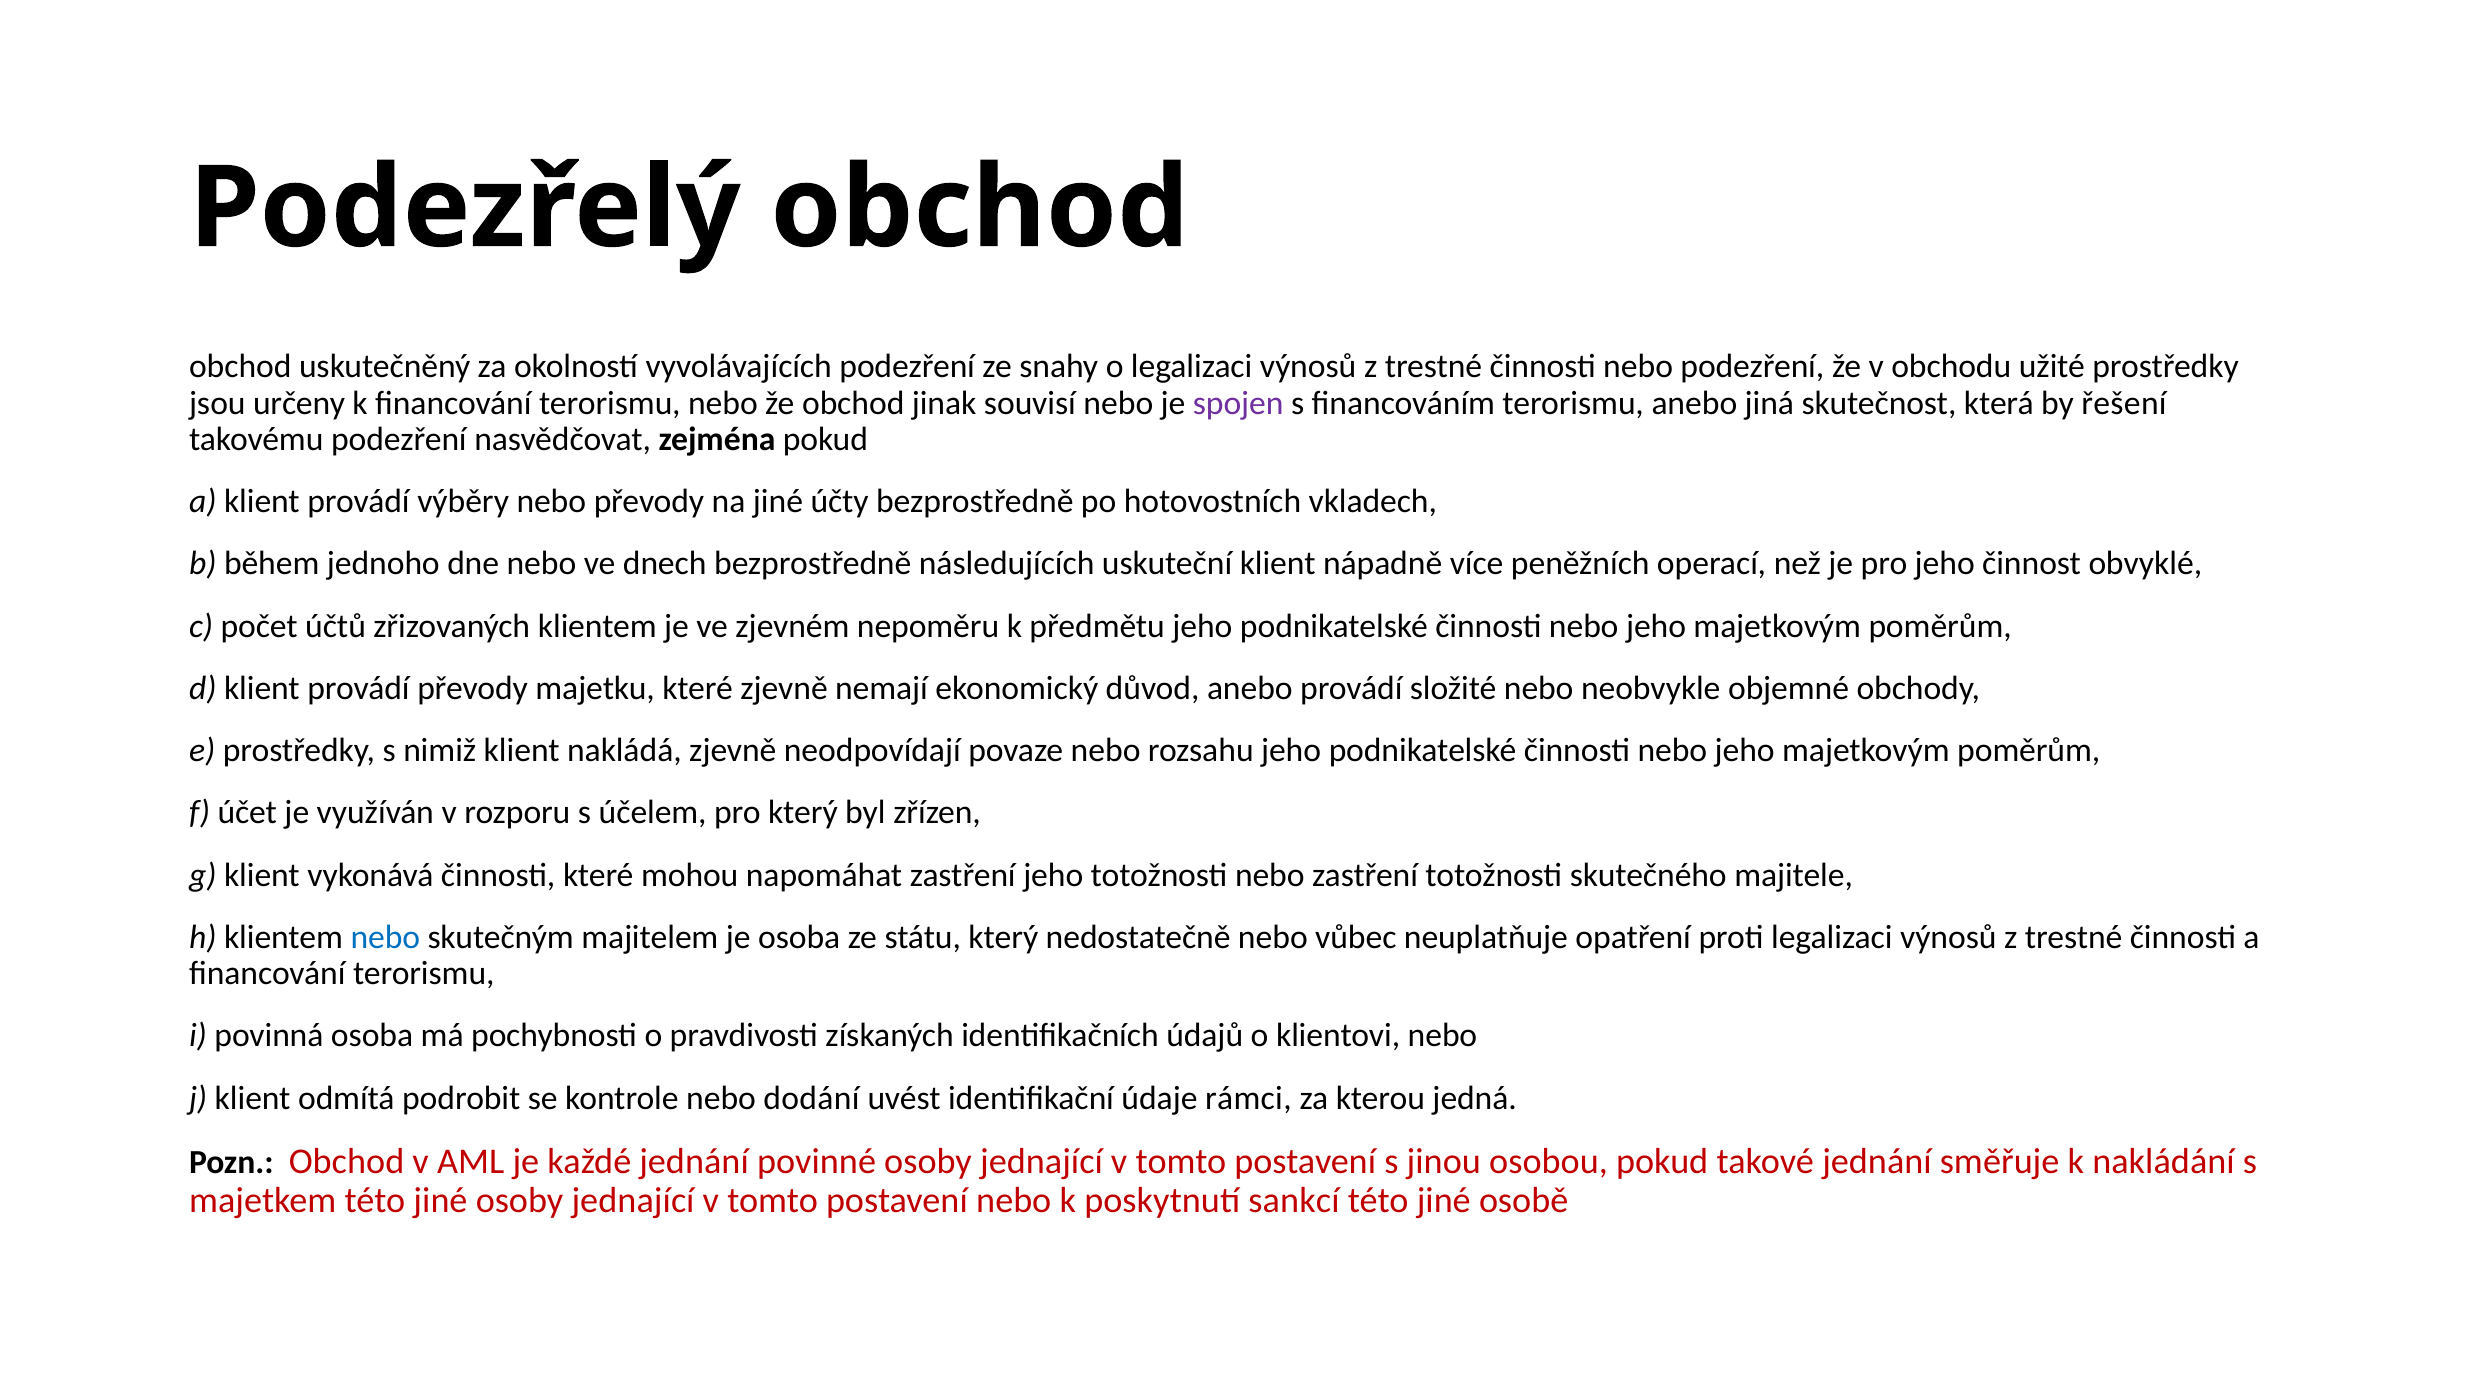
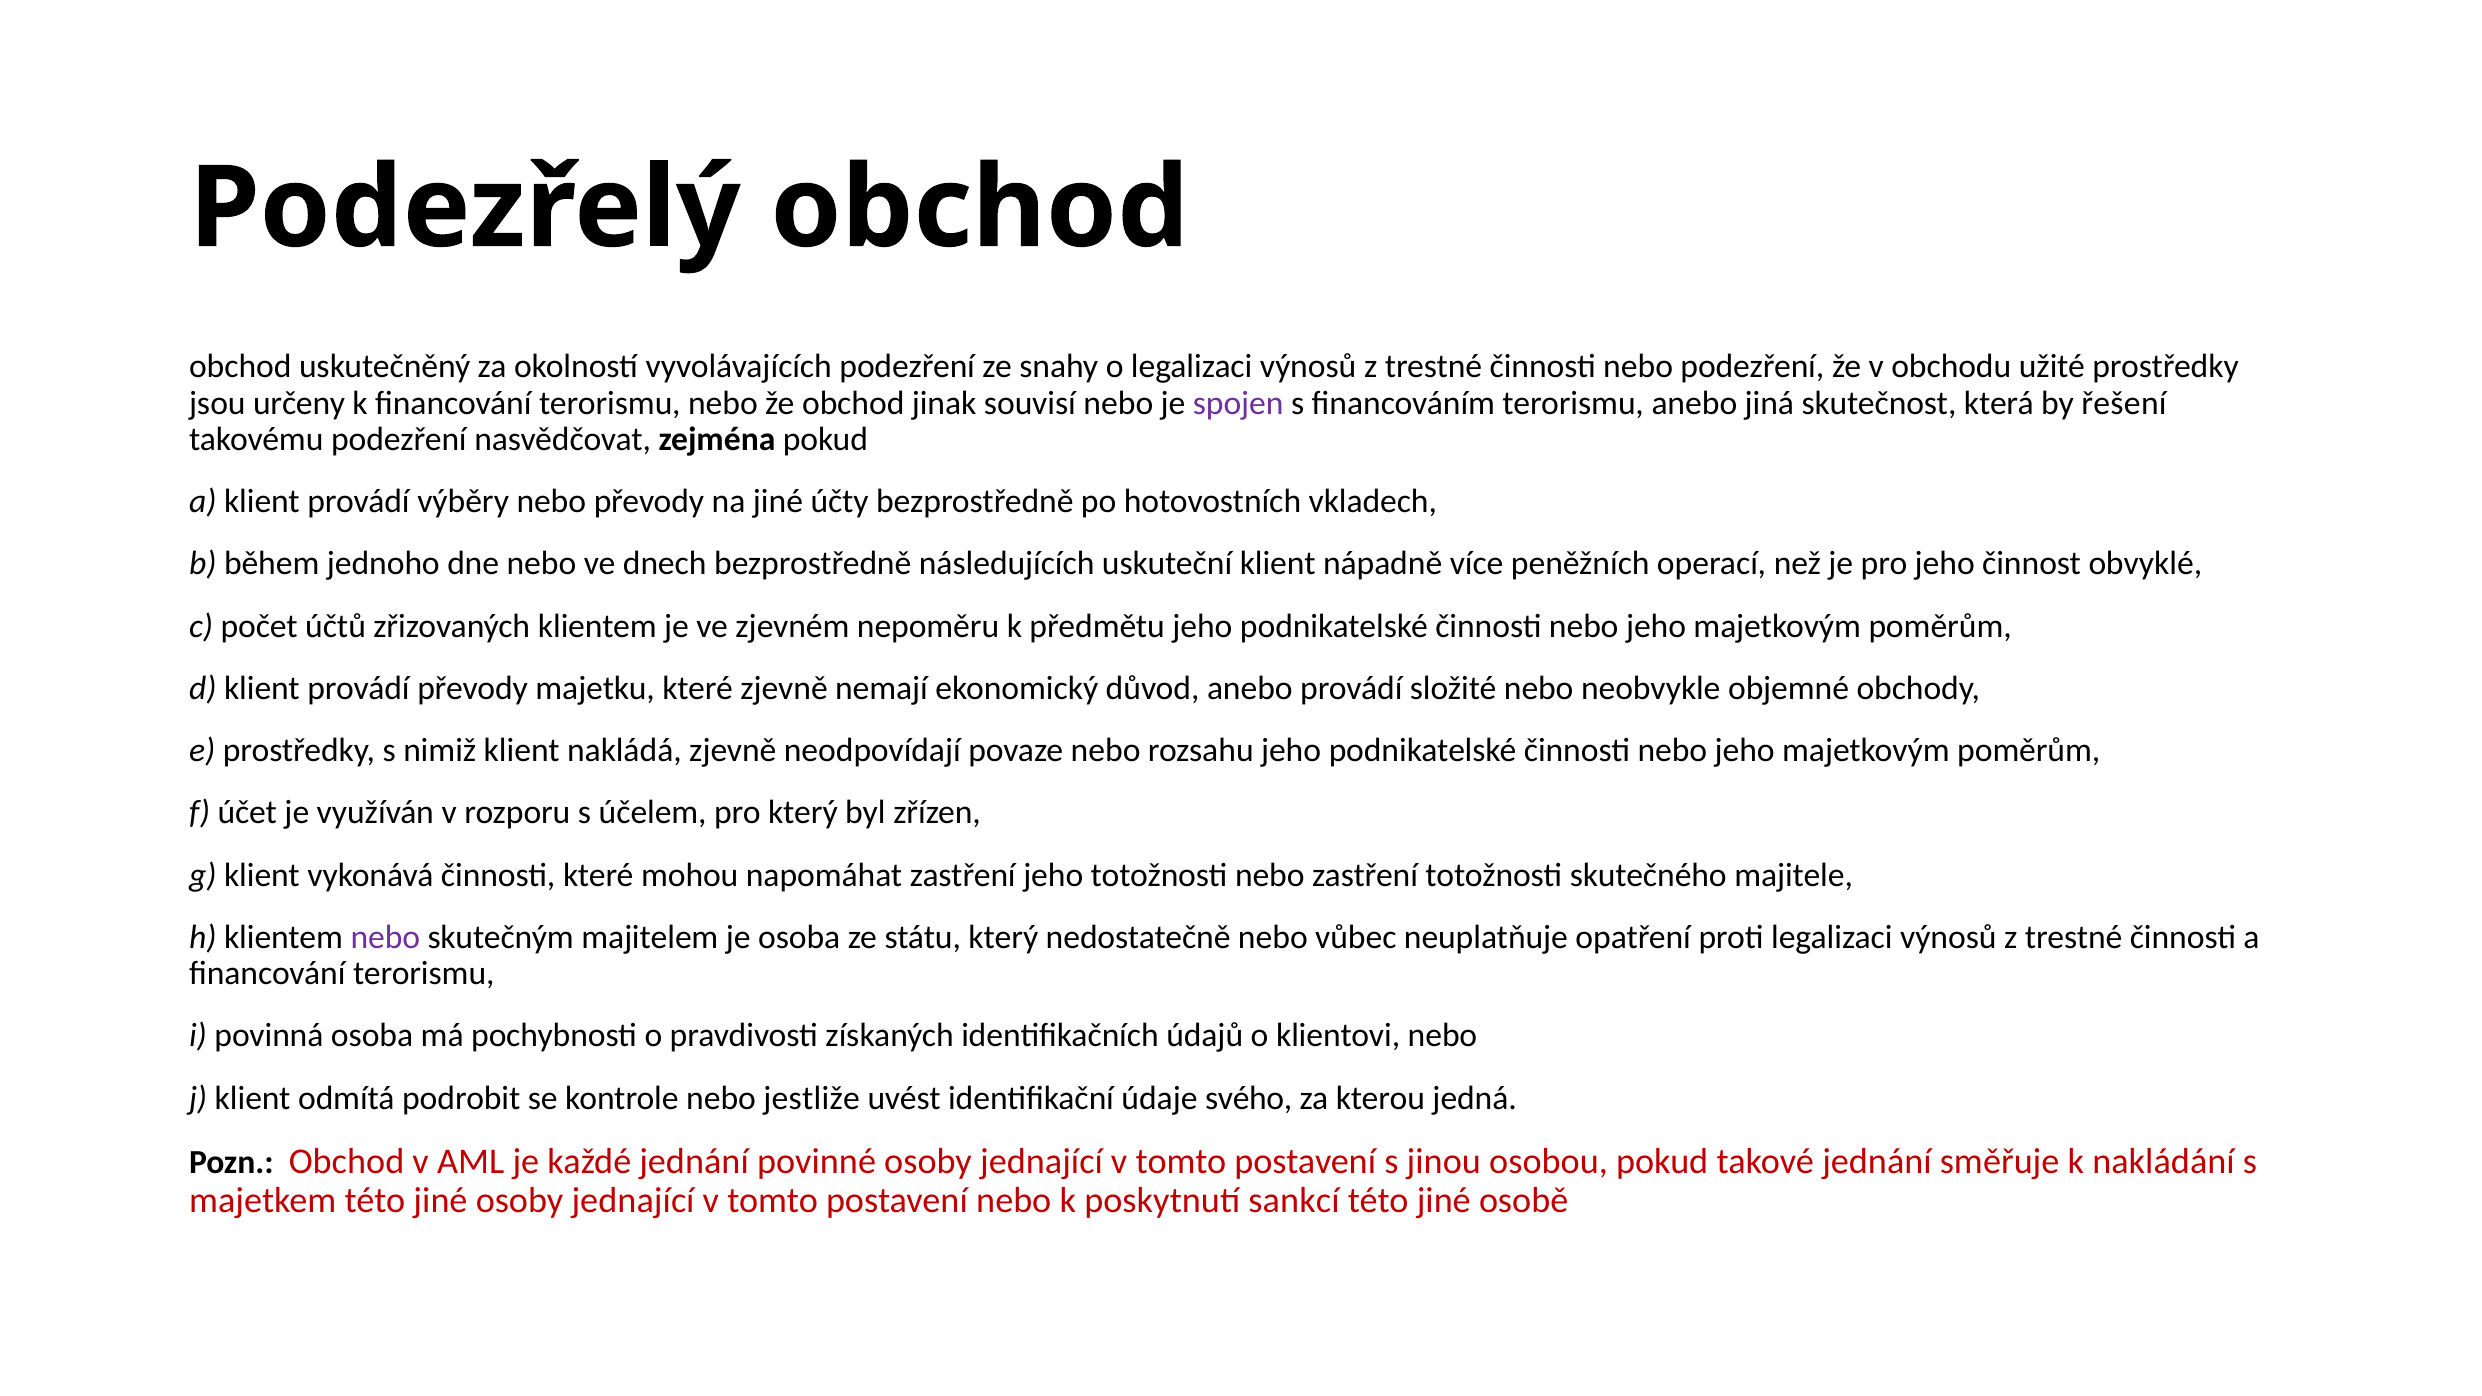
nebo at (385, 937) colour: blue -> purple
dodání: dodání -> jestliže
rámci: rámci -> svého
